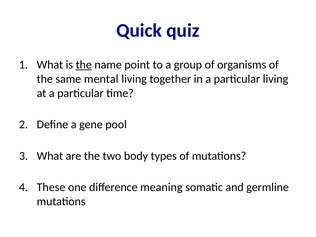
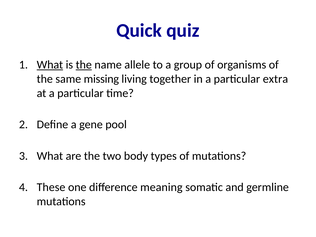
What at (50, 65) underline: none -> present
point: point -> allele
mental: mental -> missing
particular living: living -> extra
